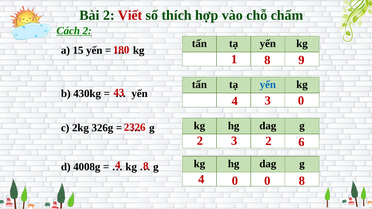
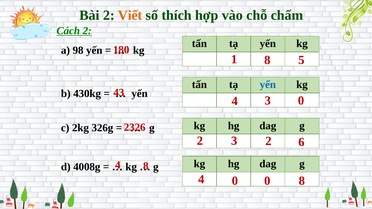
Viết colour: red -> orange
15: 15 -> 98
9: 9 -> 5
